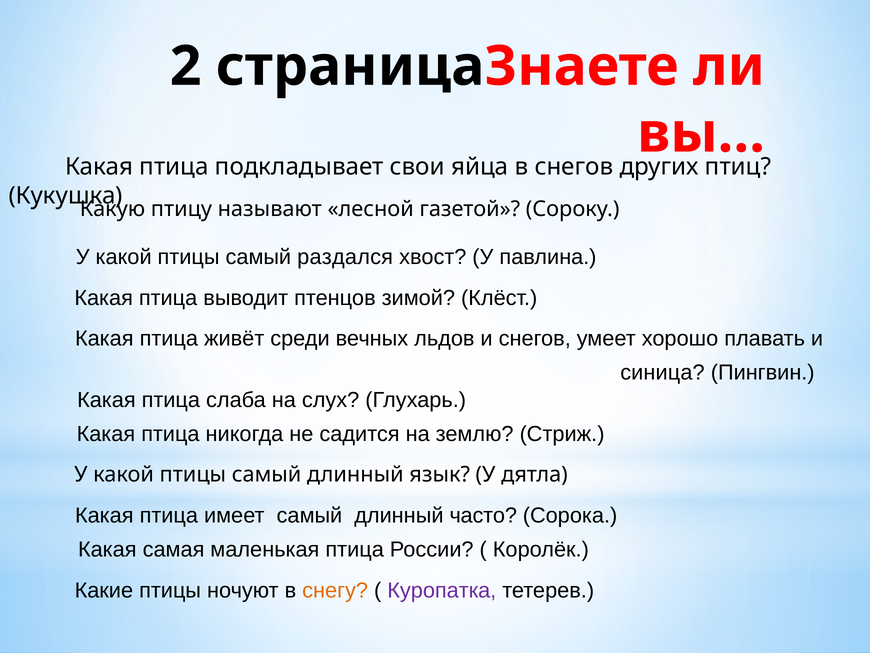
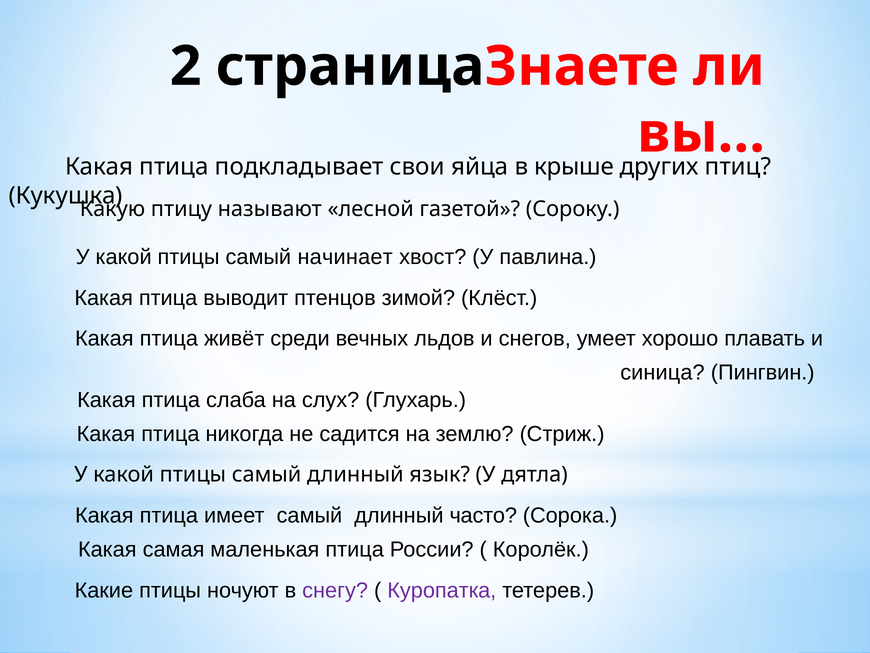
в снегов: снегов -> крыше
раздался: раздался -> начинает
снегу colour: orange -> purple
